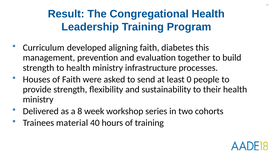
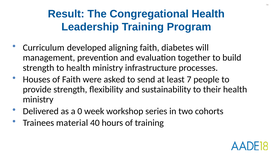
this: this -> will
0: 0 -> 7
8: 8 -> 0
